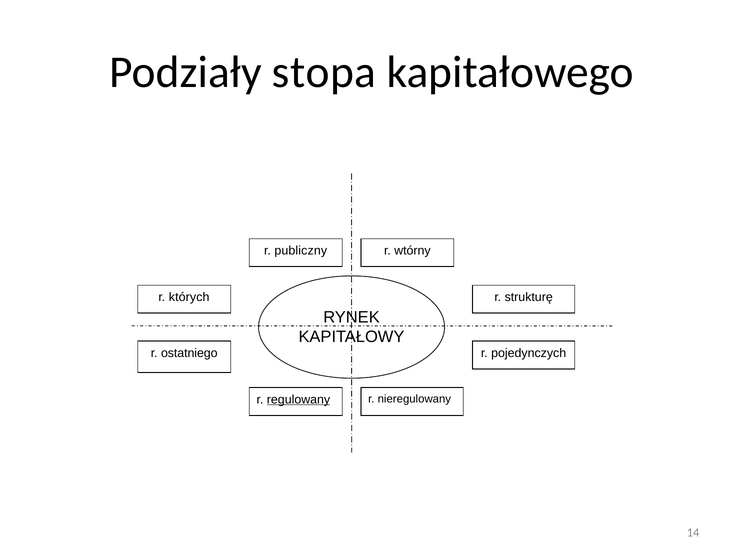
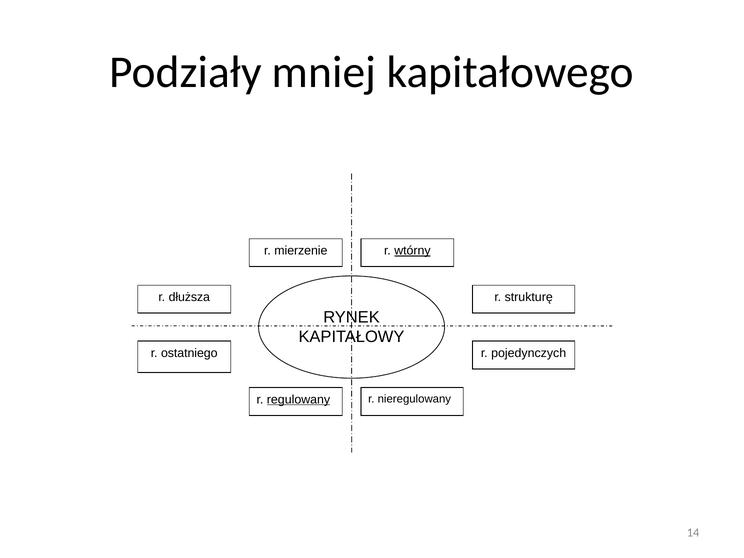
stopa: stopa -> mniej
publiczny: publiczny -> mierzenie
wtórny underline: none -> present
których: których -> dłuższa
